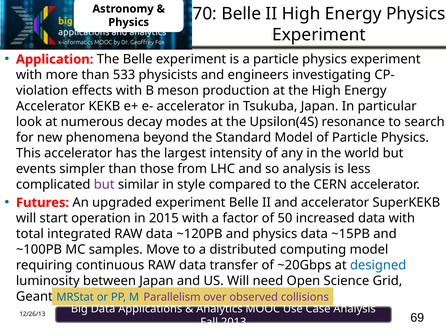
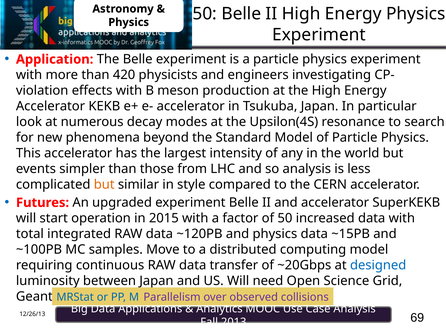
70 at (205, 14): 70 -> 50
533: 533 -> 420
but at (104, 184) colour: purple -> orange
